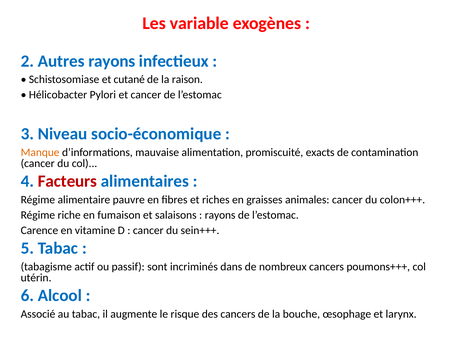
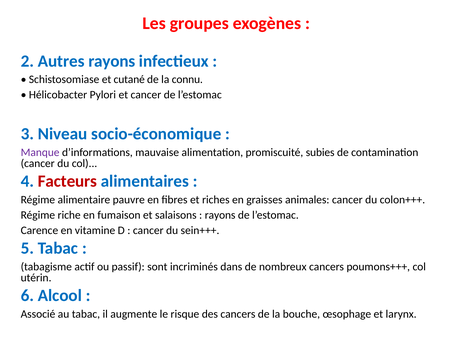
variable: variable -> groupes
raison: raison -> connu
Manque colour: orange -> purple
exacts: exacts -> subies
